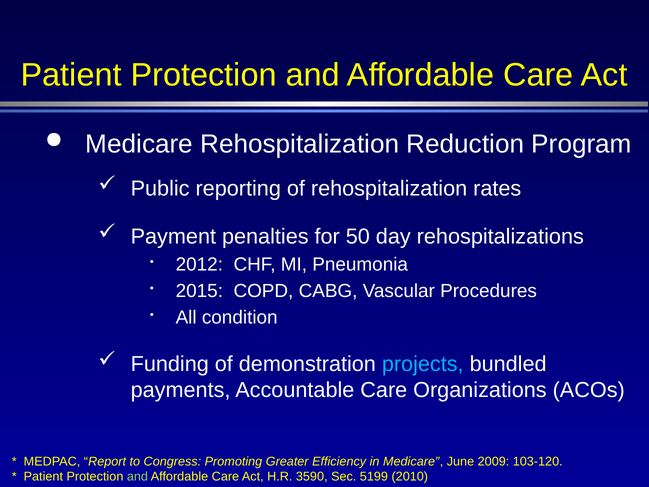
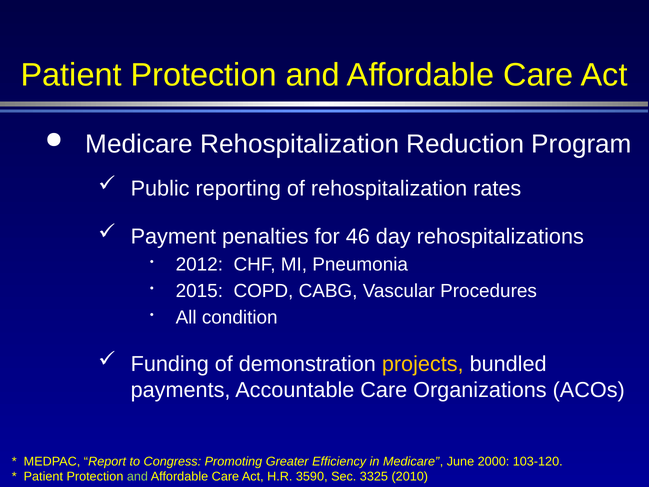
50: 50 -> 46
projects colour: light blue -> yellow
2009: 2009 -> 2000
5199: 5199 -> 3325
